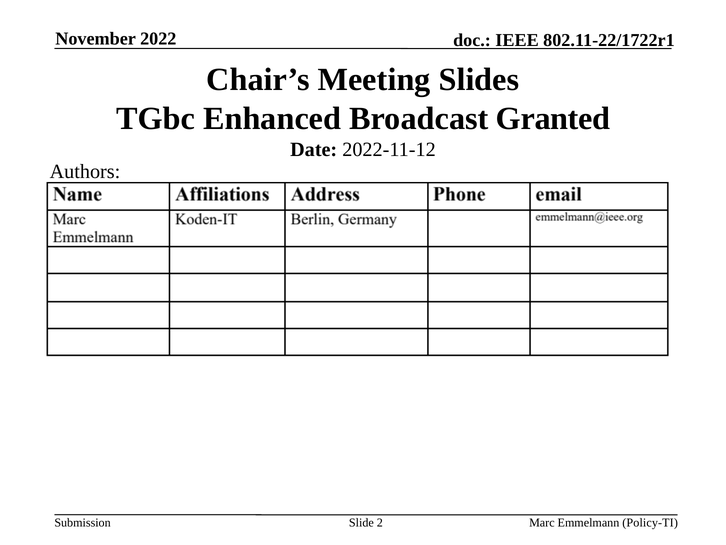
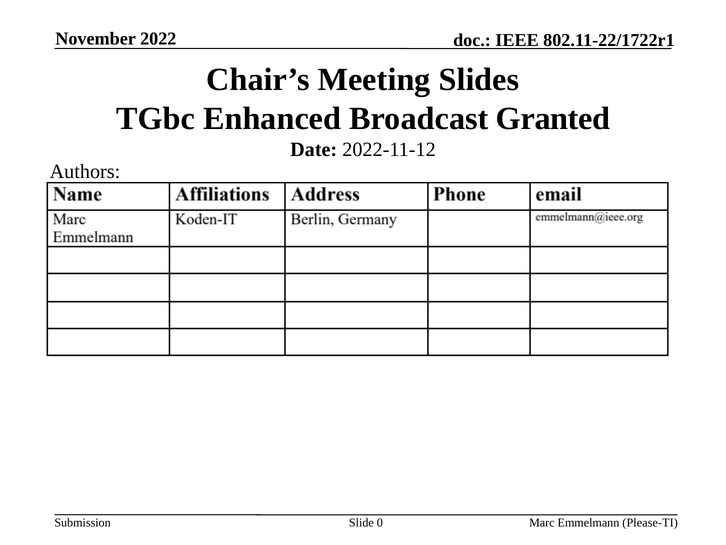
2: 2 -> 0
Policy-TI: Policy-TI -> Please-TI
